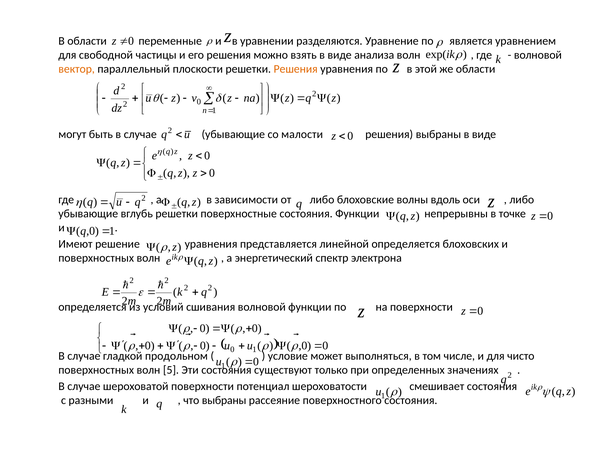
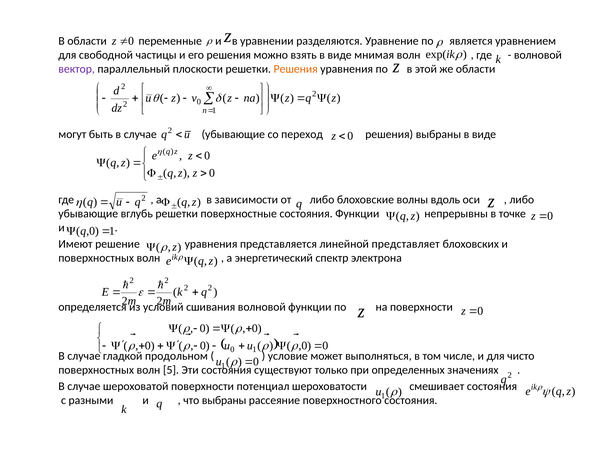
анализа: анализа -> мнимая
вектор colour: orange -> purple
малости: малости -> переход
линейной определяется: определяется -> представляет
